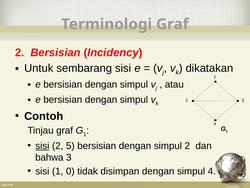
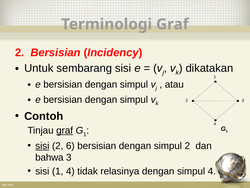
graf at (65, 130) underline: none -> present
5: 5 -> 6
1 0: 0 -> 4
disimpan: disimpan -> relasinya
